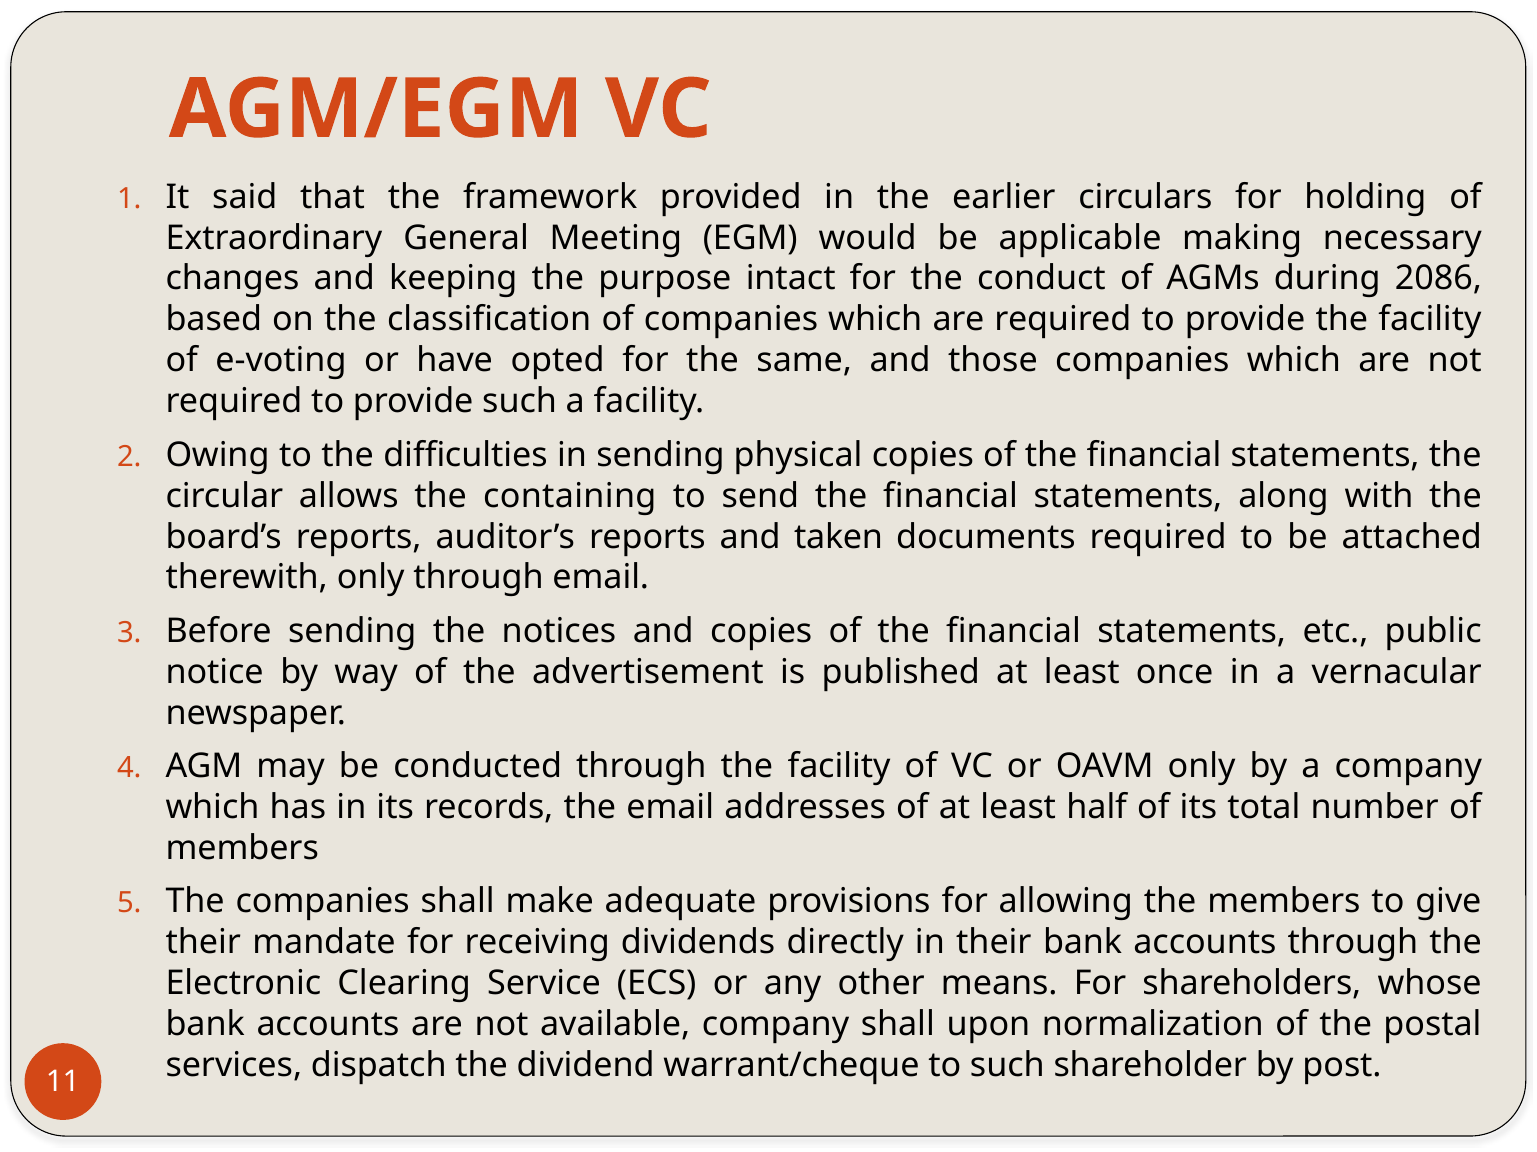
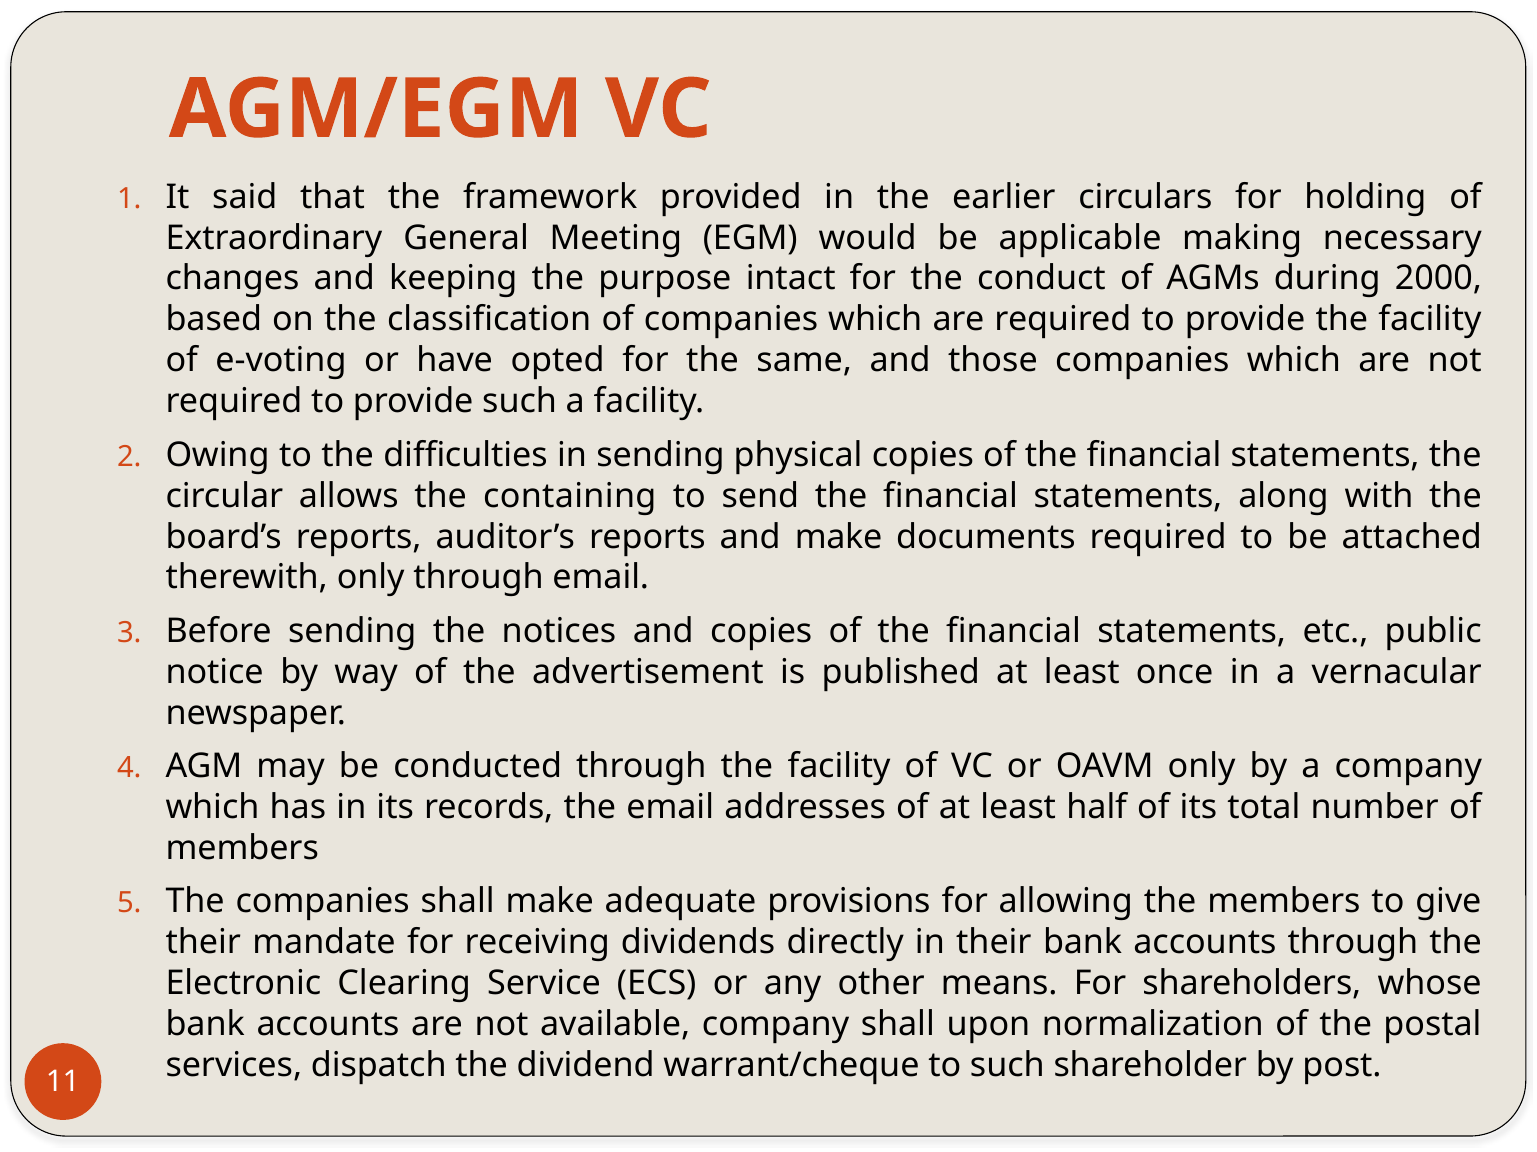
2086: 2086 -> 2000
and taken: taken -> make
